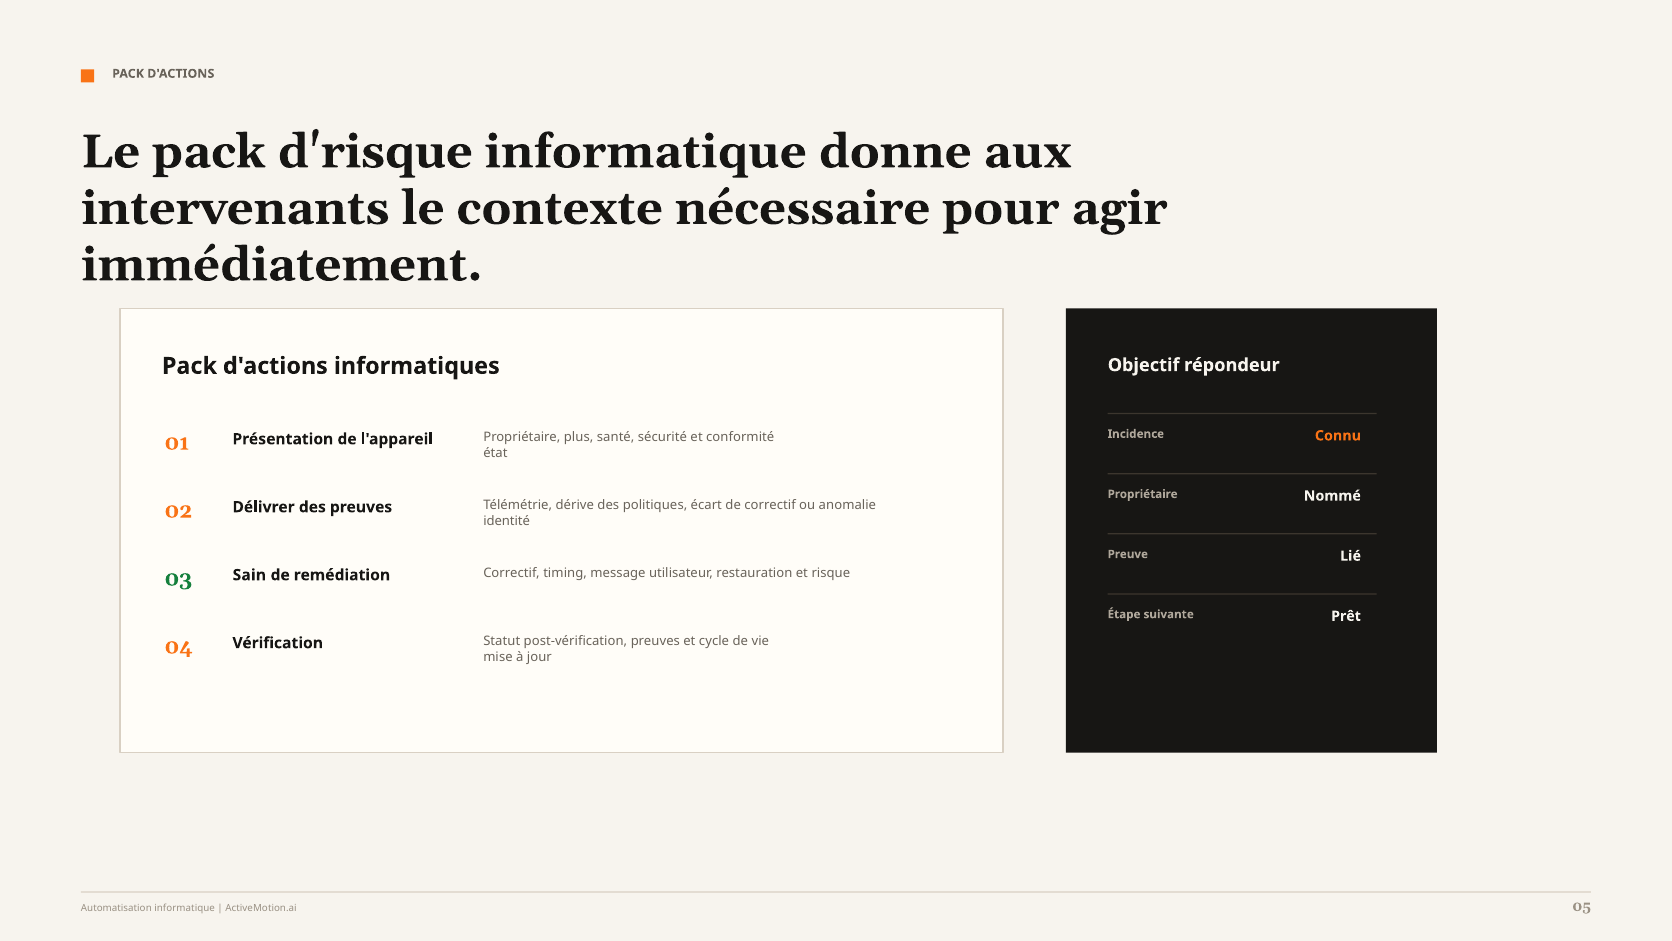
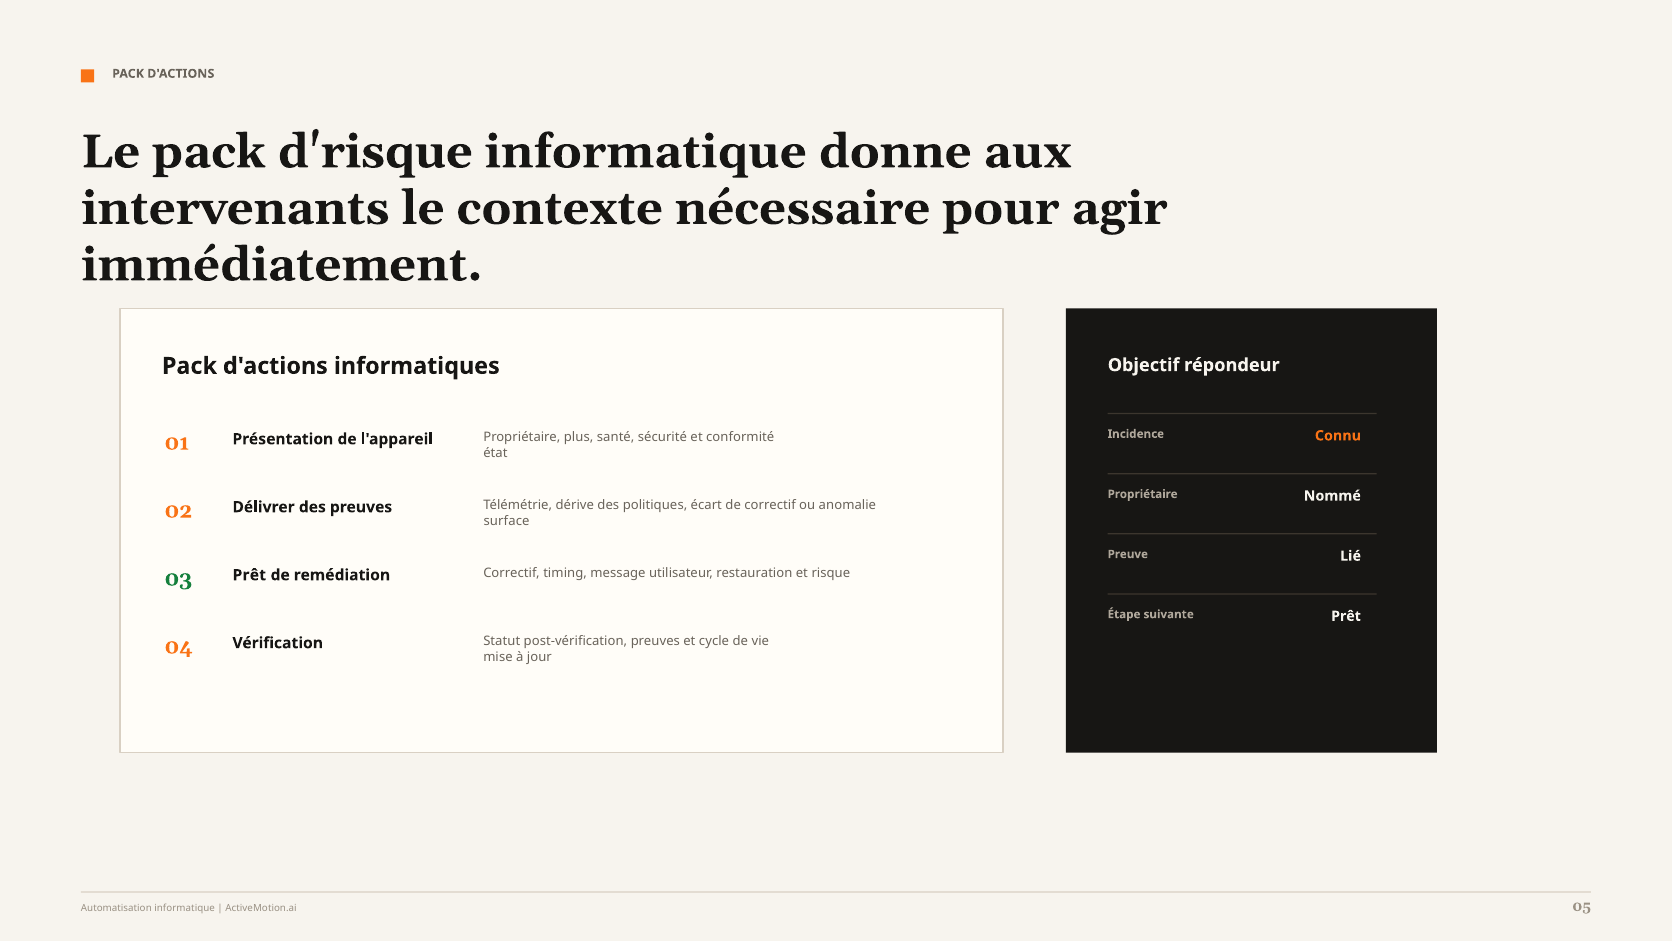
identité: identité -> surface
03 Sain: Sain -> Prêt
